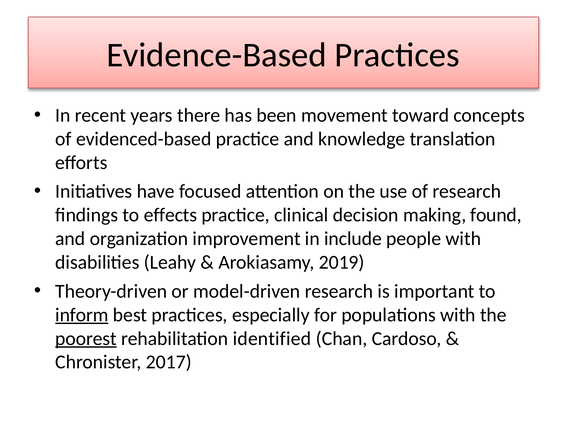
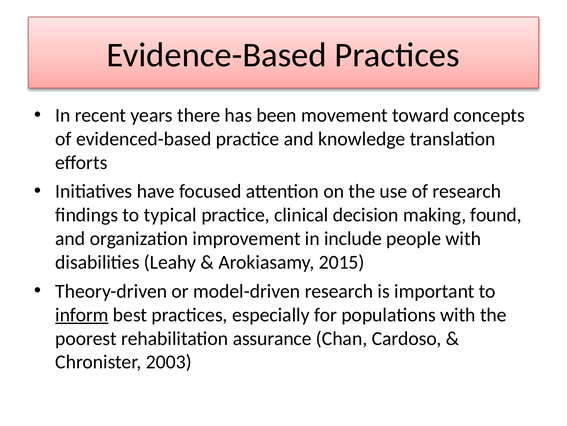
effects: effects -> typical
2019: 2019 -> 2015
poorest underline: present -> none
identified: identified -> assurance
2017: 2017 -> 2003
